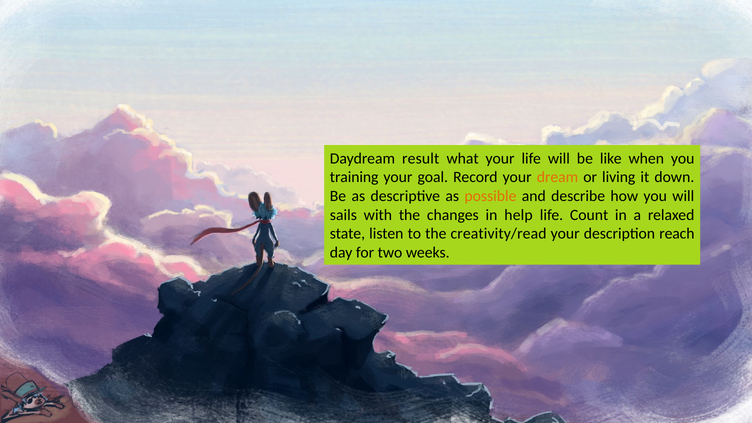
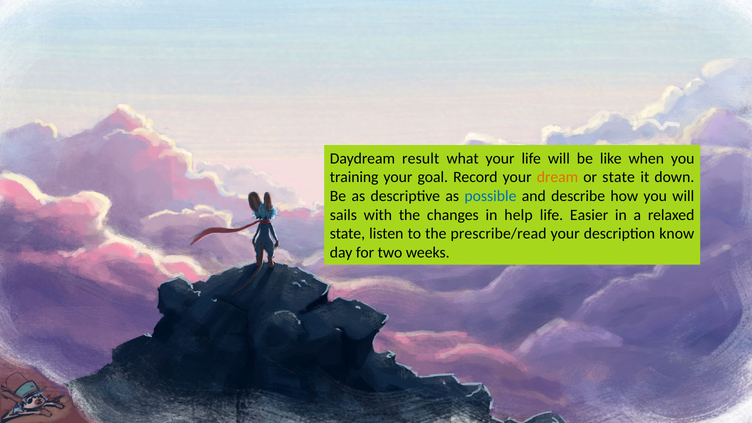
or living: living -> state
possible colour: orange -> blue
Count: Count -> Easier
creativity/read: creativity/read -> prescribe/read
reach: reach -> know
